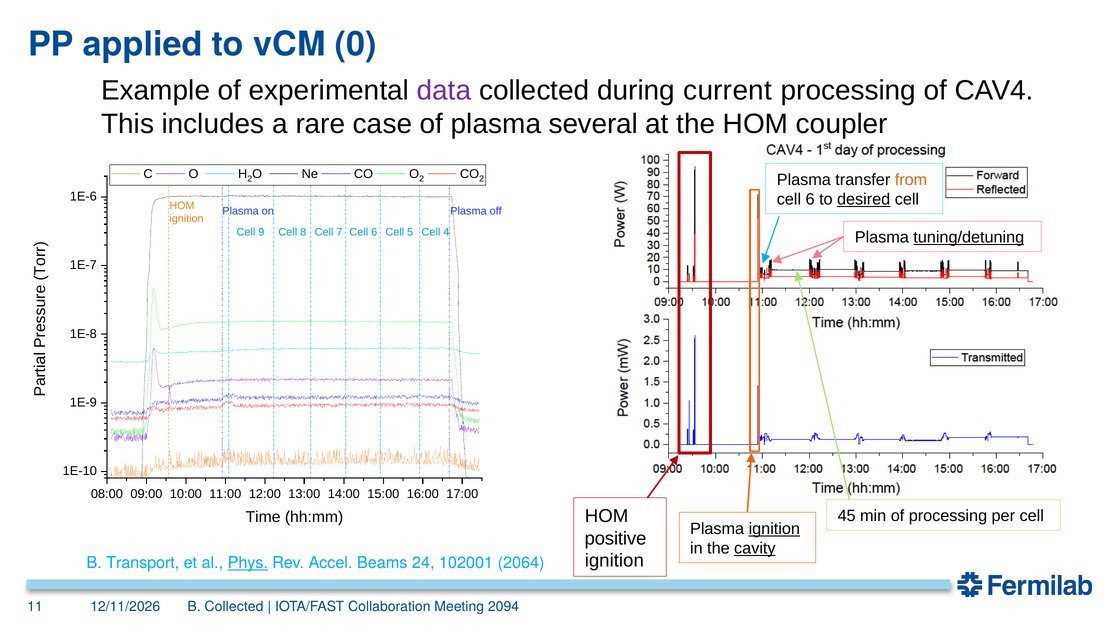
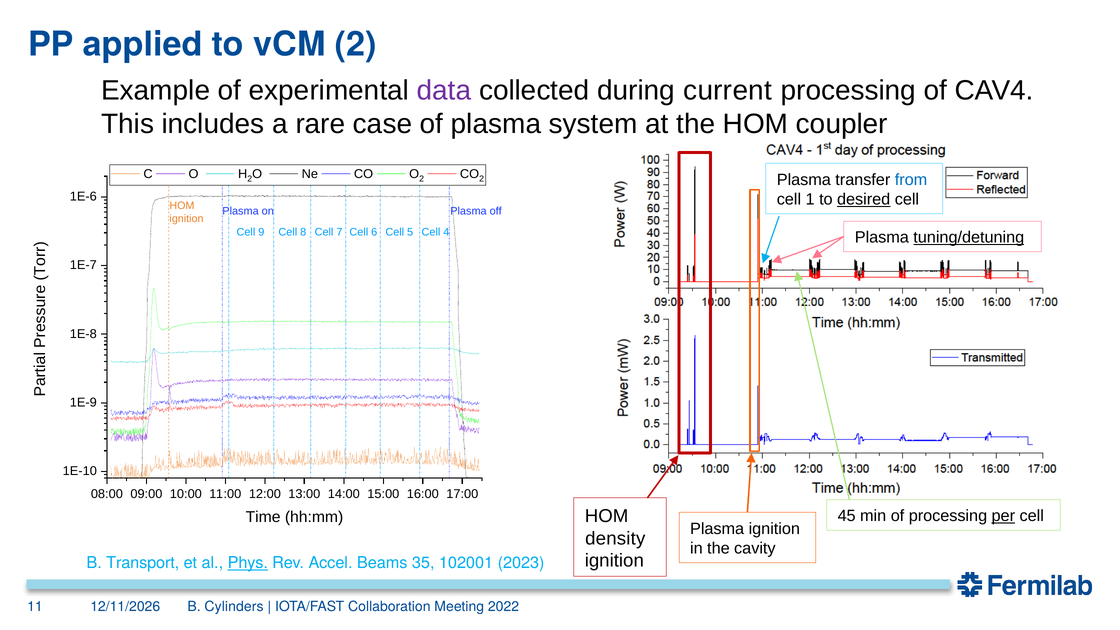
vCM 0: 0 -> 2
several: several -> system
from colour: orange -> blue
6 at (810, 199): 6 -> 1
per underline: none -> present
ignition at (774, 529) underline: present -> none
positive: positive -> density
cavity underline: present -> none
24: 24 -> 35
2064: 2064 -> 2023
B Collected: Collected -> Cylinders
2094: 2094 -> 2022
